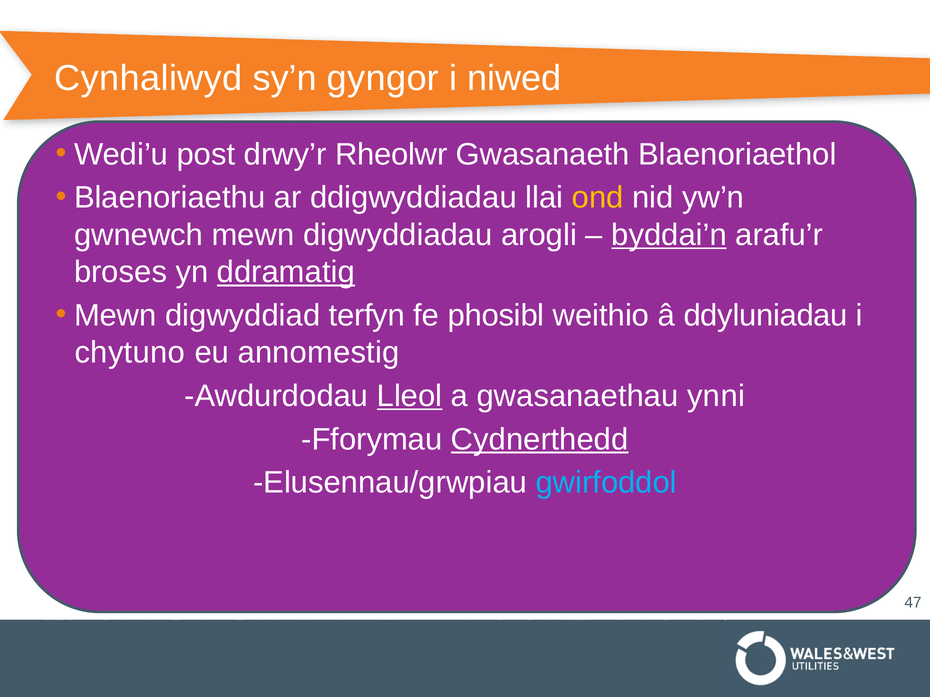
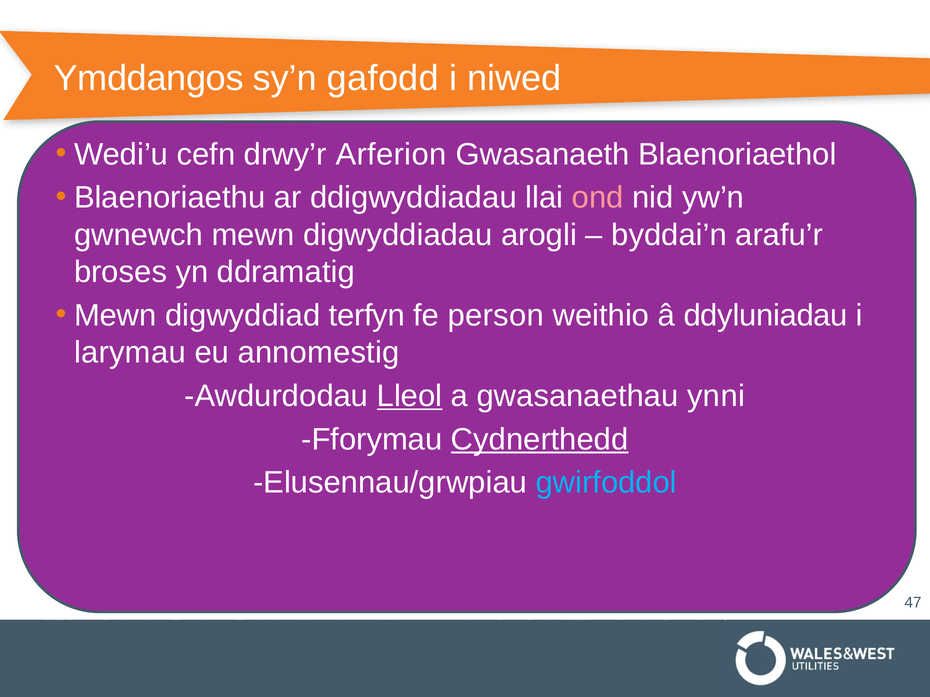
Cynhaliwyd: Cynhaliwyd -> Ymddangos
gyngor: gyngor -> gafodd
post: post -> cefn
Rheolwr: Rheolwr -> Arferion
ond colour: yellow -> pink
byddai’n underline: present -> none
ddramatig underline: present -> none
phosibl: phosibl -> person
chytuno: chytuno -> larymau
